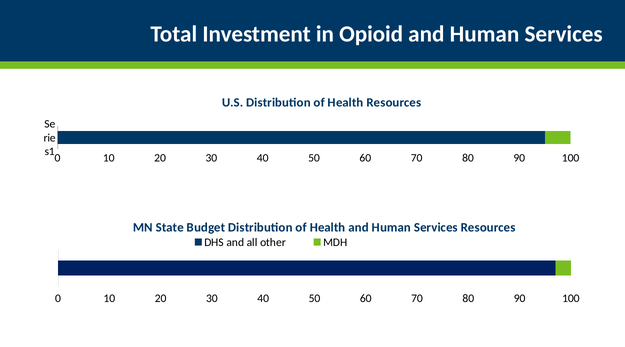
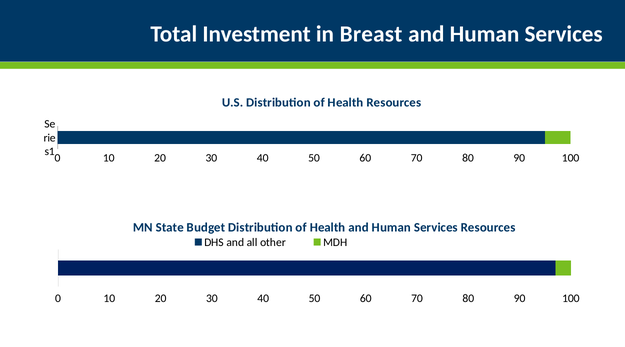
Opioid: Opioid -> Breast
